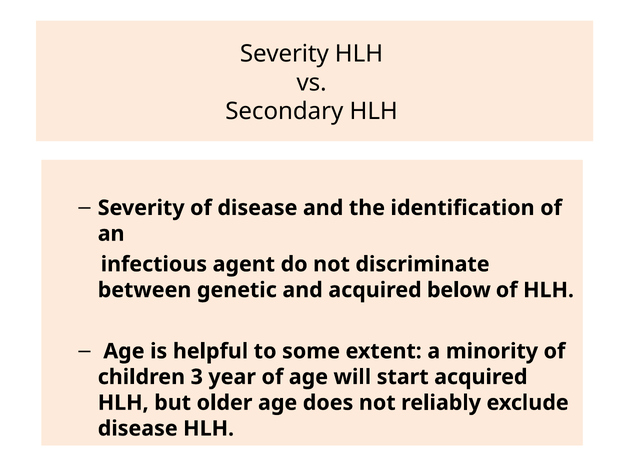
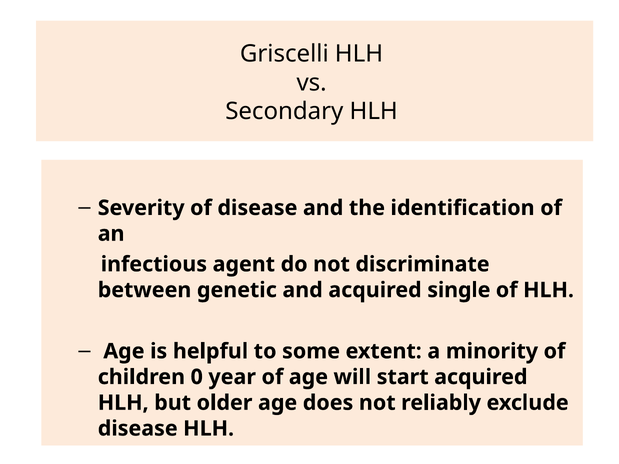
Severity at (284, 54): Severity -> Griscelli
below: below -> single
3: 3 -> 0
